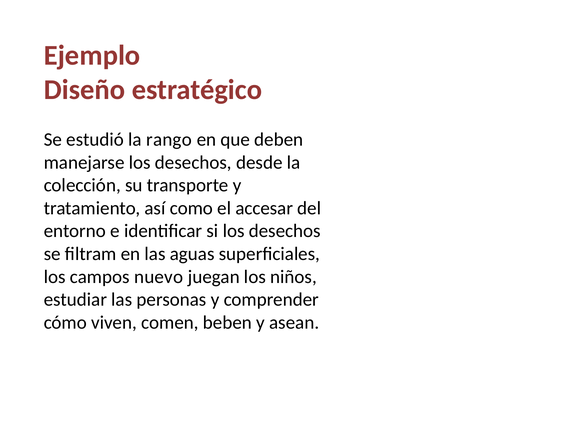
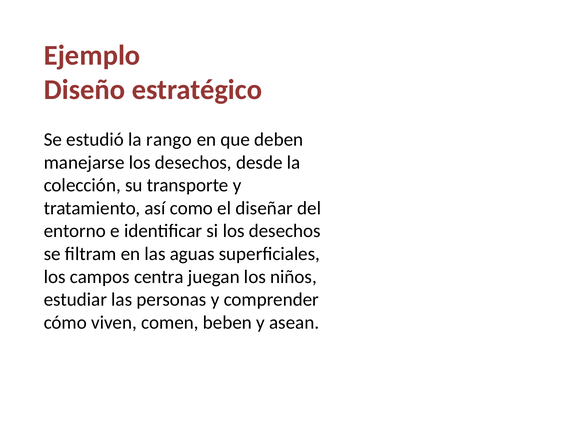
accesar: accesar -> diseñar
nuevo: nuevo -> centra
